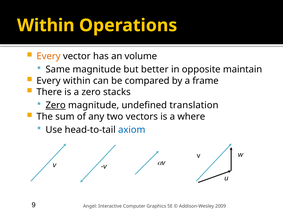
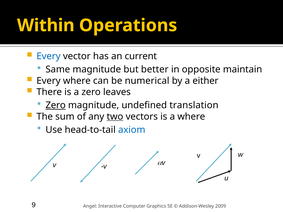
Every at (49, 56) colour: orange -> blue
volume: volume -> current
Every within: within -> where
compared: compared -> numerical
frame: frame -> either
stacks: stacks -> leaves
two underline: none -> present
